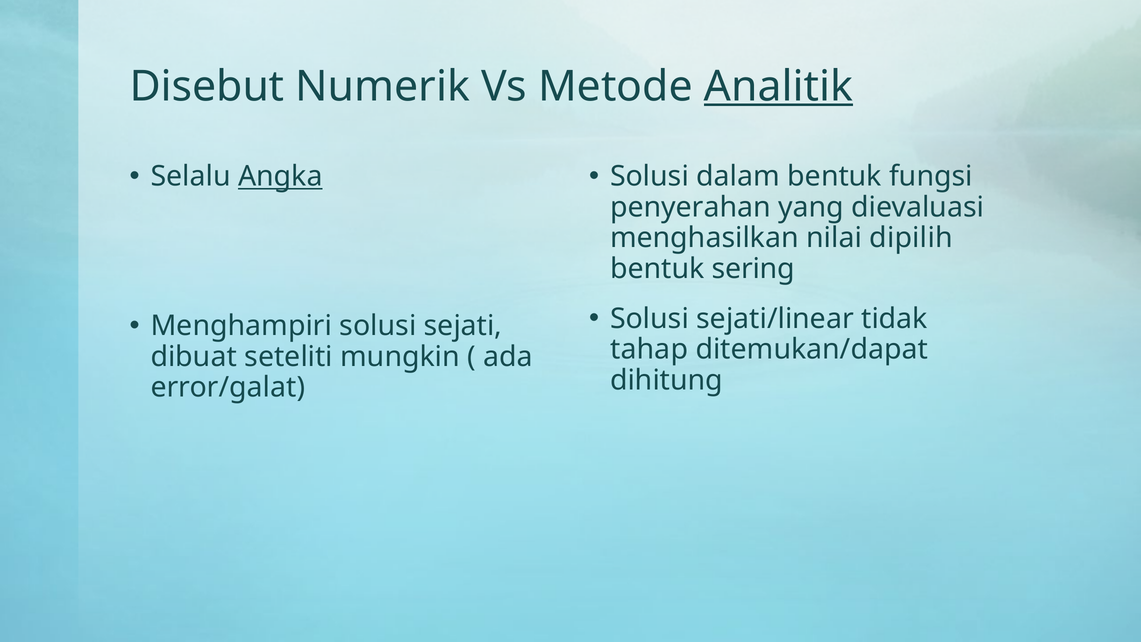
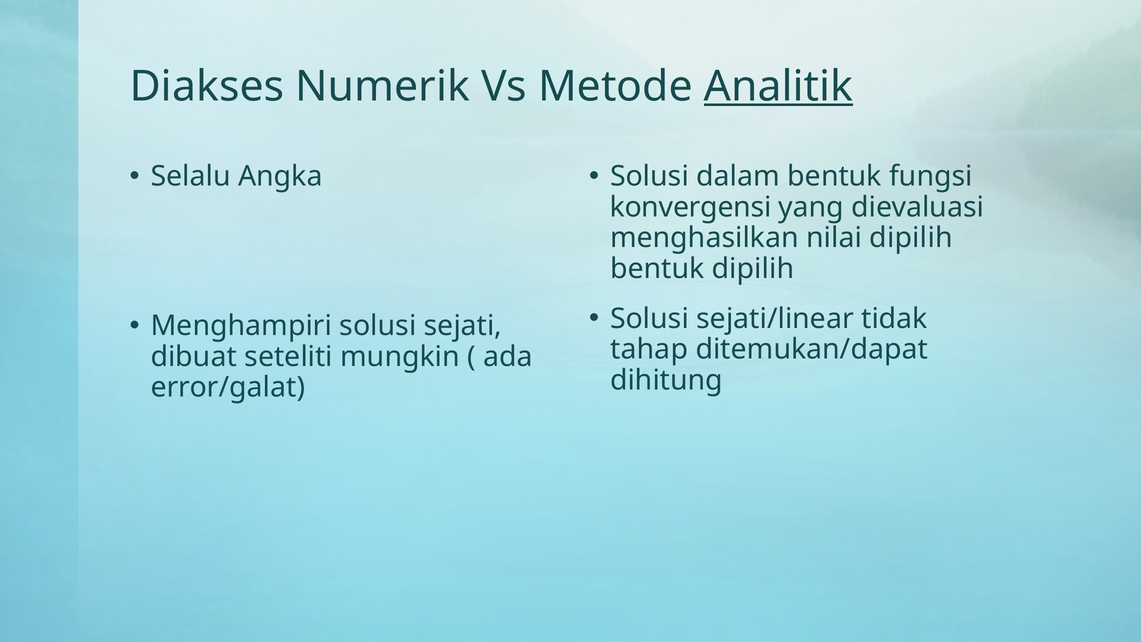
Disebut: Disebut -> Diakses
Angka underline: present -> none
penyerahan: penyerahan -> konvergensi
bentuk sering: sering -> dipilih
